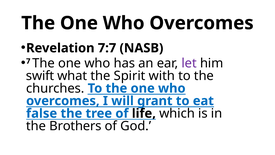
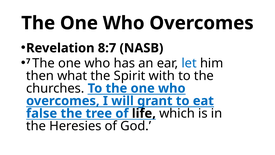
7:7: 7:7 -> 8:7
let colour: purple -> blue
swift: swift -> then
Brothers: Brothers -> Heresies
